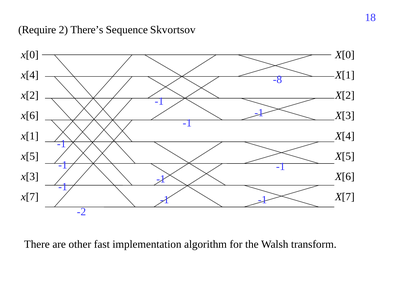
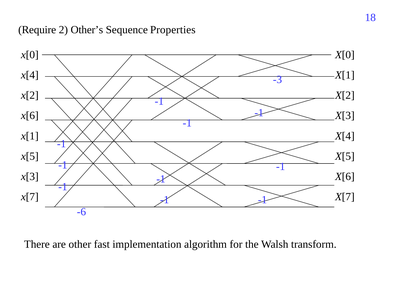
There’s: There’s -> Other’s
Skvortsov: Skvortsov -> Properties
-8: -8 -> -3
-2: -2 -> -6
